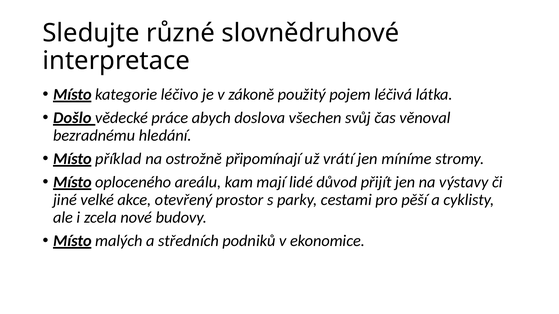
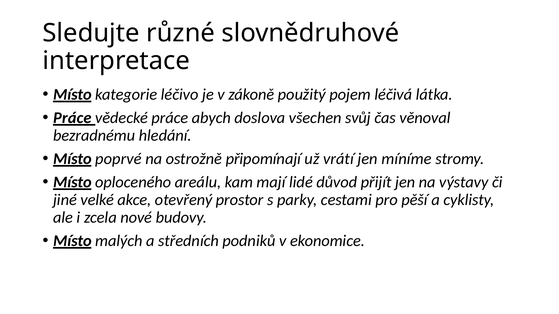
Došlo at (72, 118): Došlo -> Práce
příklad: příklad -> poprvé
